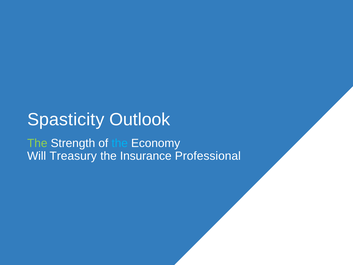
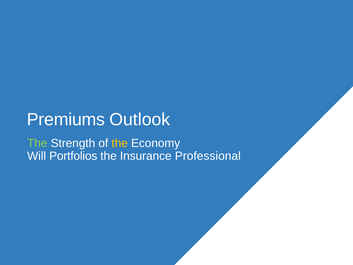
Spasticity: Spasticity -> Premiums
the at (120, 143) colour: light blue -> yellow
Treasury: Treasury -> Portfolios
